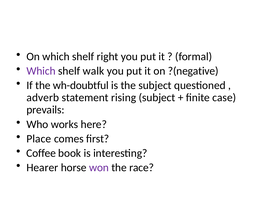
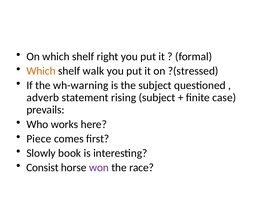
Which at (41, 71) colour: purple -> orange
?(negative: ?(negative -> ?(stressed
wh-doubtful: wh-doubtful -> wh-warning
Place: Place -> Piece
Coffee: Coffee -> Slowly
Hearer: Hearer -> Consist
